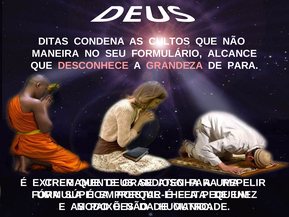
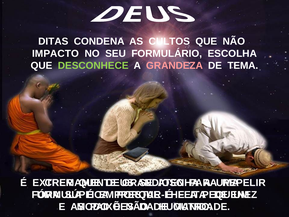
MANEIRA: MANEIRA -> IMPACTO
ALCANCE: ALCANCE -> ESCOLHA
DESCONHECE colour: pink -> light green
DE PARA: PARA -> TEMA
